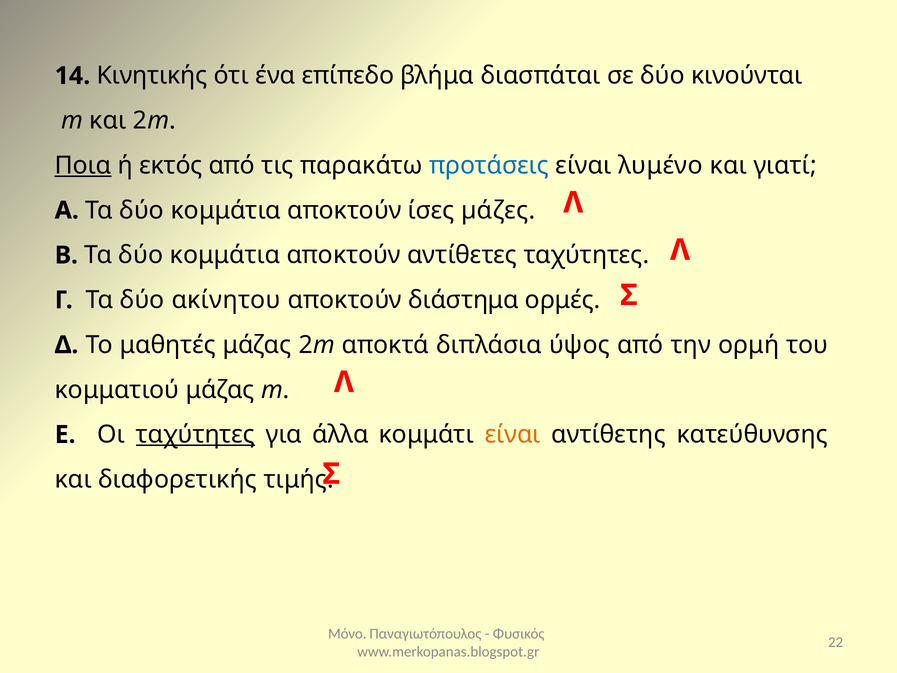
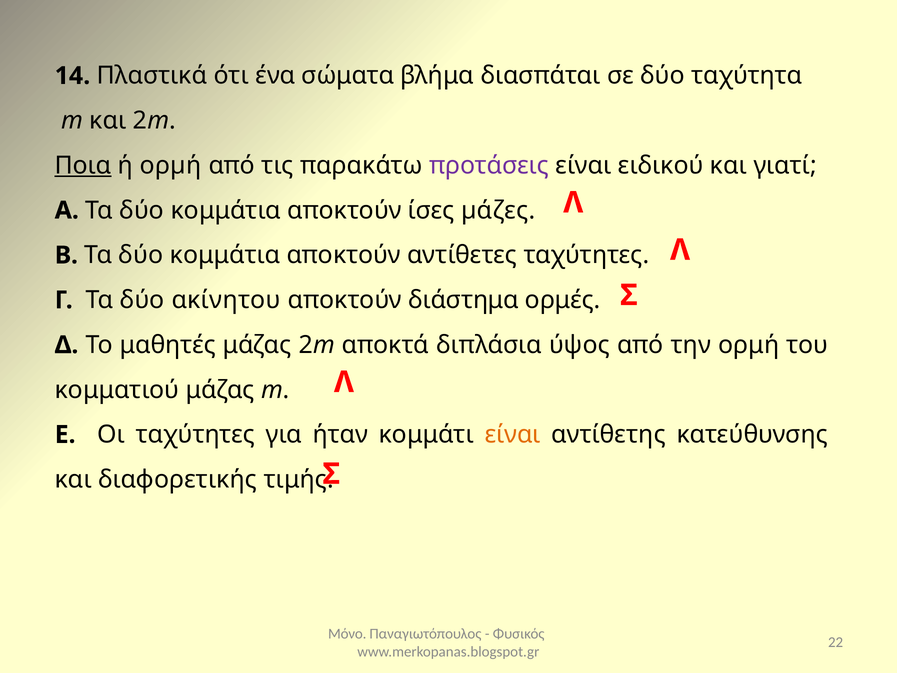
Κινητικής: Κινητικής -> Πλαστικά
επίπεδο: επίπεδο -> σώματα
κινούνται: κινούνται -> ταχύτητα
ή εκτός: εκτός -> ορµή
προτάσεις colour: blue -> purple
λυμένο: λυμένο -> ειδικού
ταχύτητες at (195, 435) underline: present -> none
άλλα: άλλα -> ήταν
